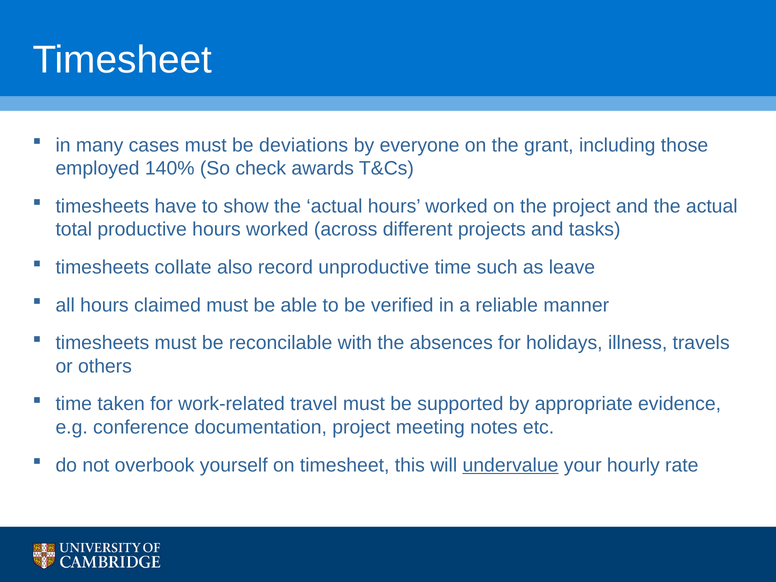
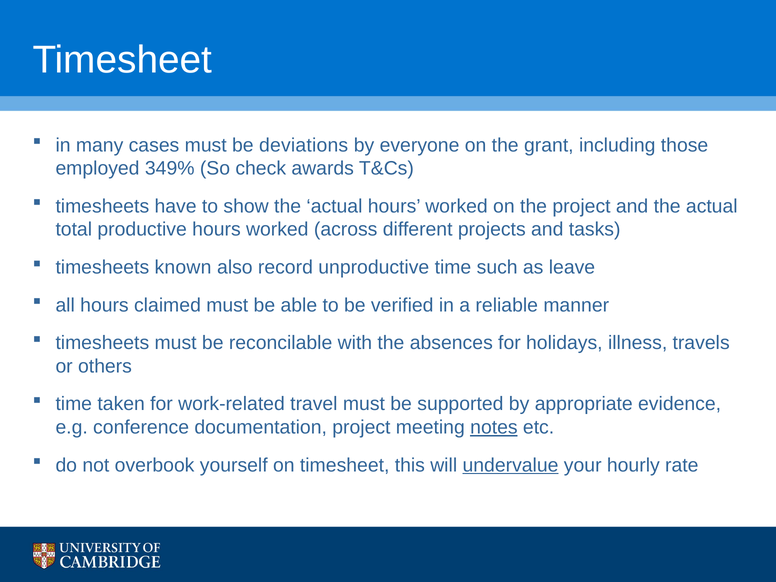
140%: 140% -> 349%
collate: collate -> known
notes underline: none -> present
